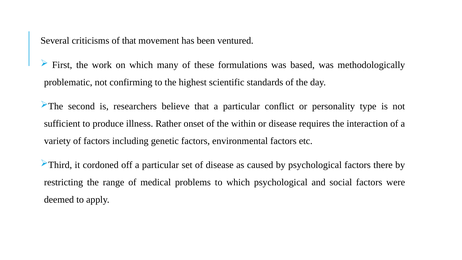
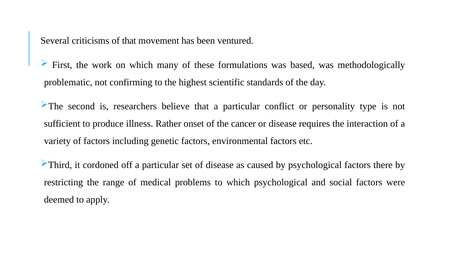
within: within -> cancer
